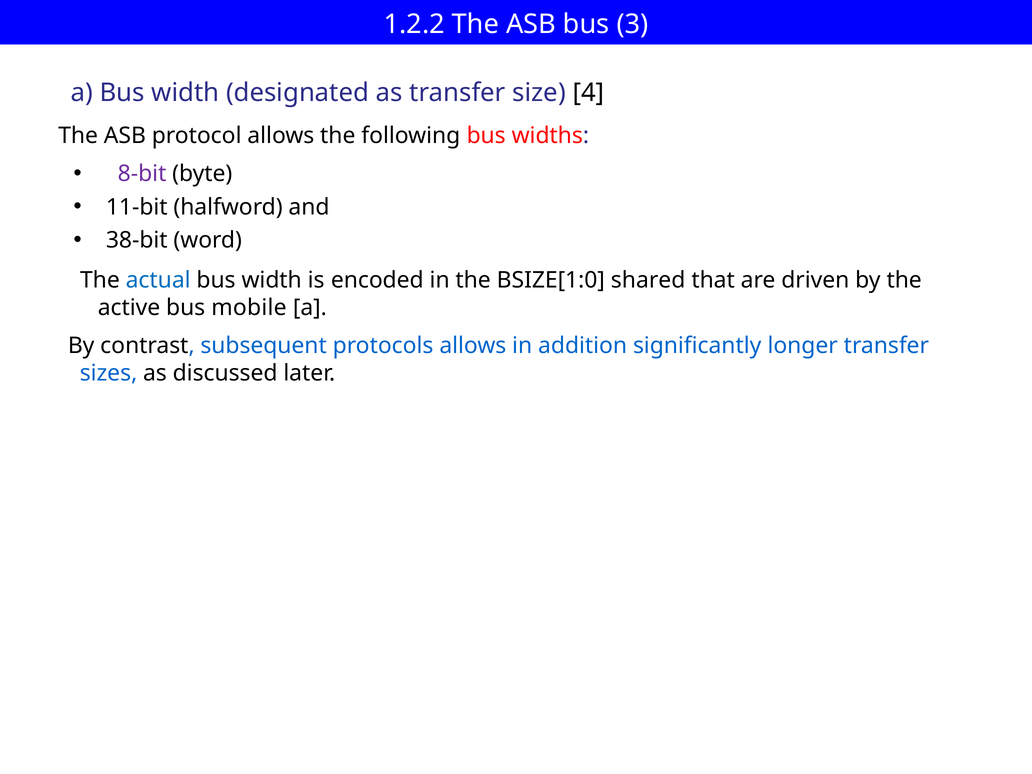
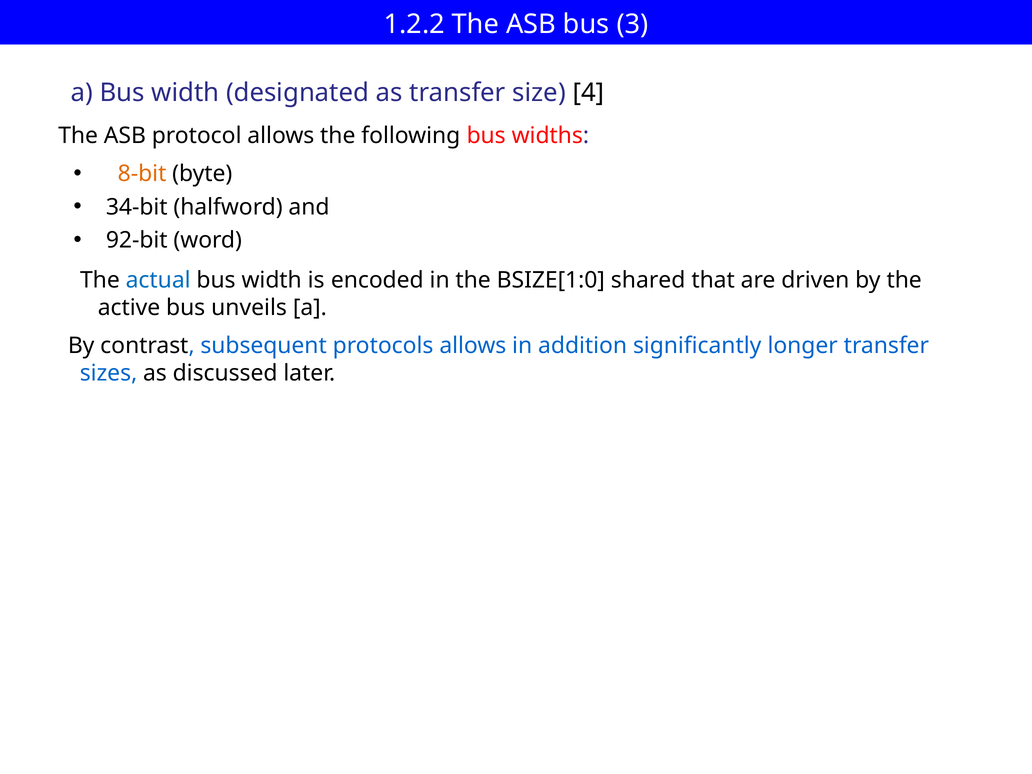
8-bit colour: purple -> orange
11-bit: 11-bit -> 34-bit
38-bit: 38-bit -> 92-bit
mobile: mobile -> unveils
